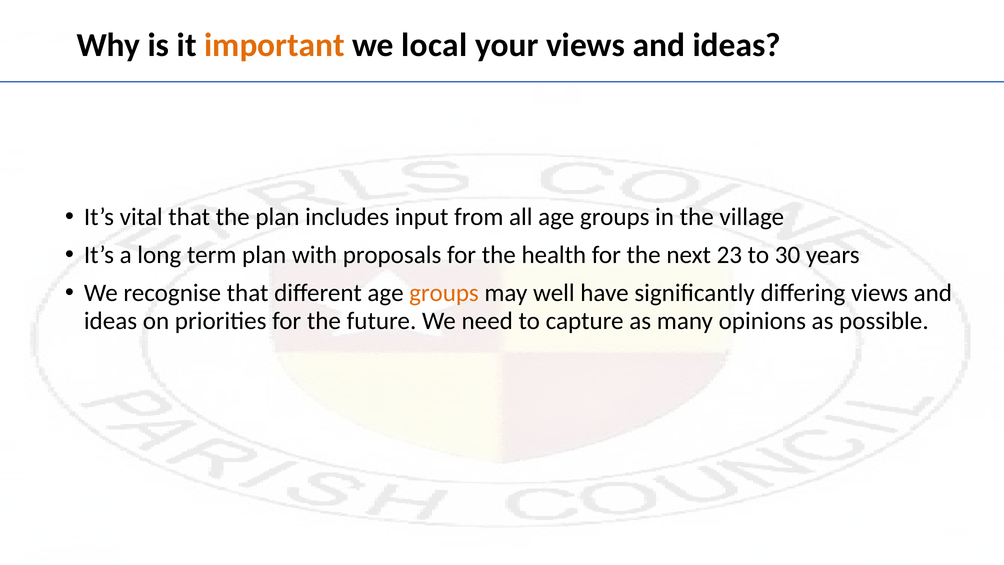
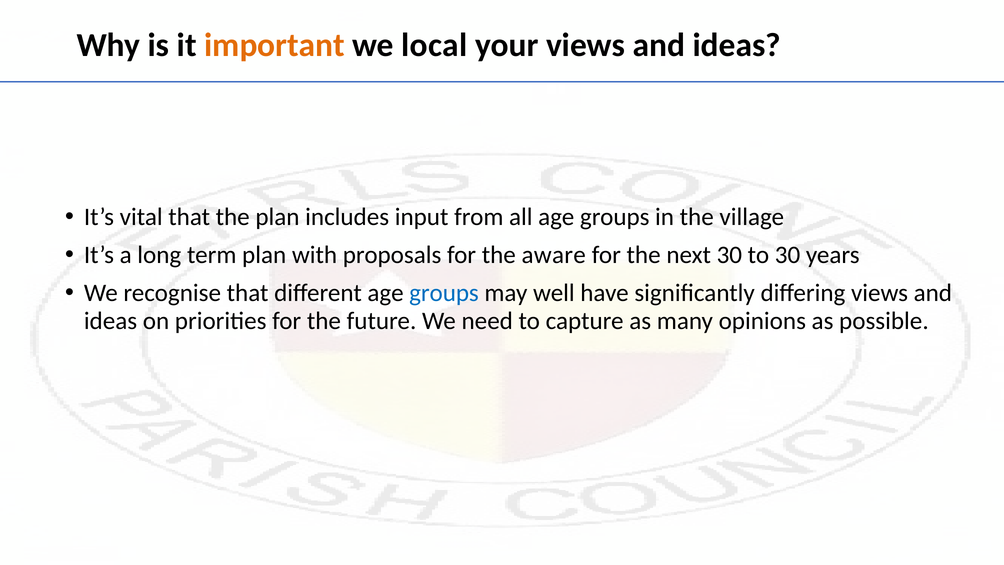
health: health -> aware
next 23: 23 -> 30
groups at (444, 293) colour: orange -> blue
